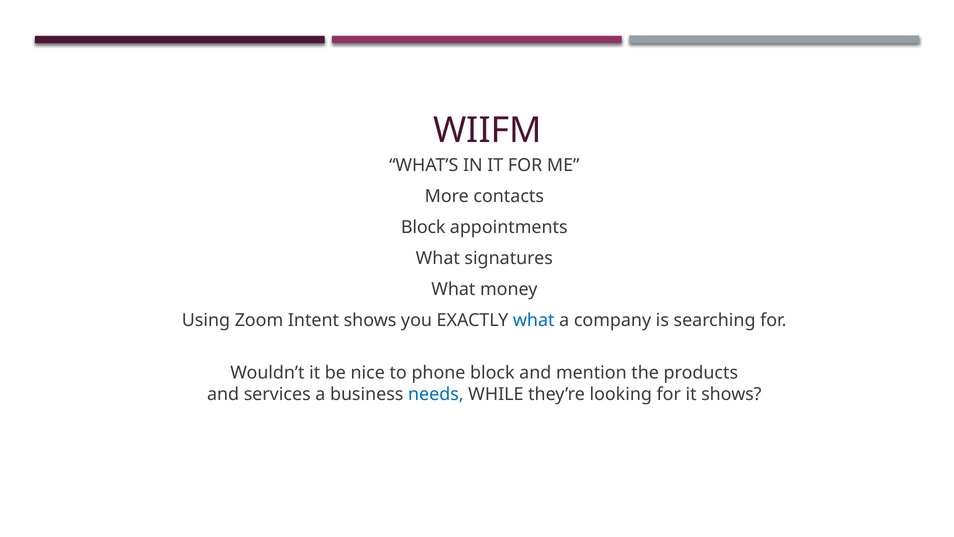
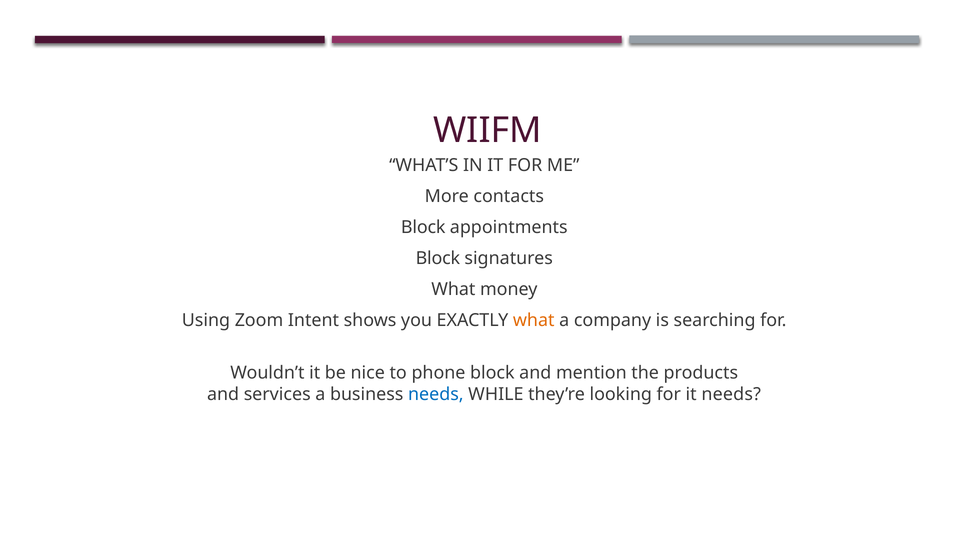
What at (438, 258): What -> Block
what at (534, 320) colour: blue -> orange
it shows: shows -> needs
